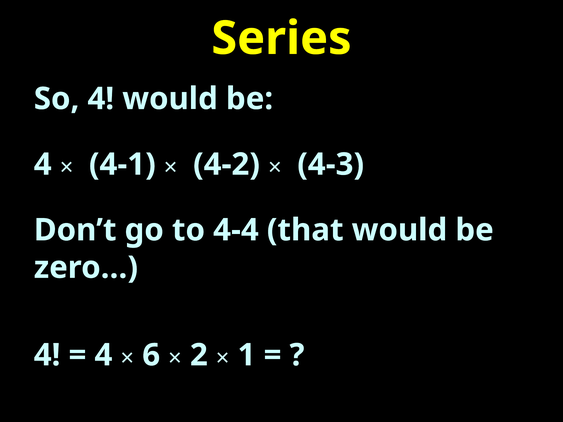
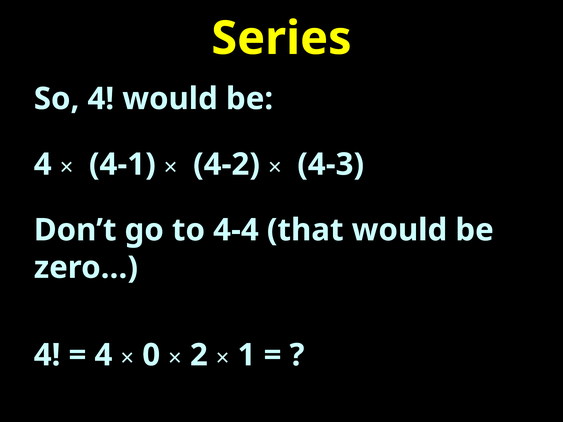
6: 6 -> 0
